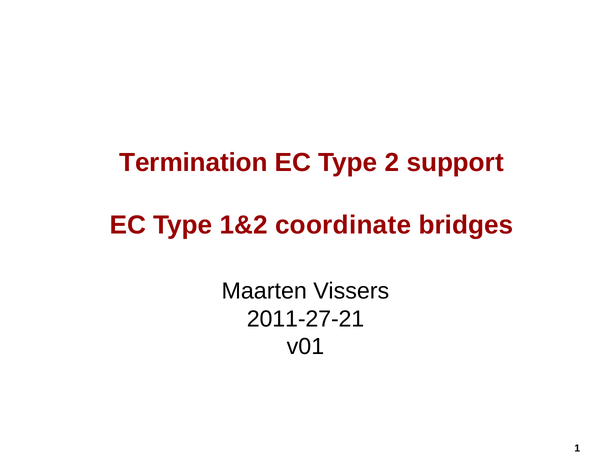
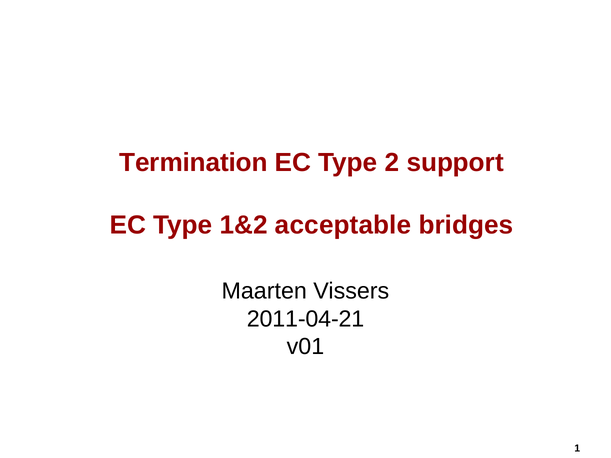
coordinate: coordinate -> acceptable
2011-27-21: 2011-27-21 -> 2011-04-21
